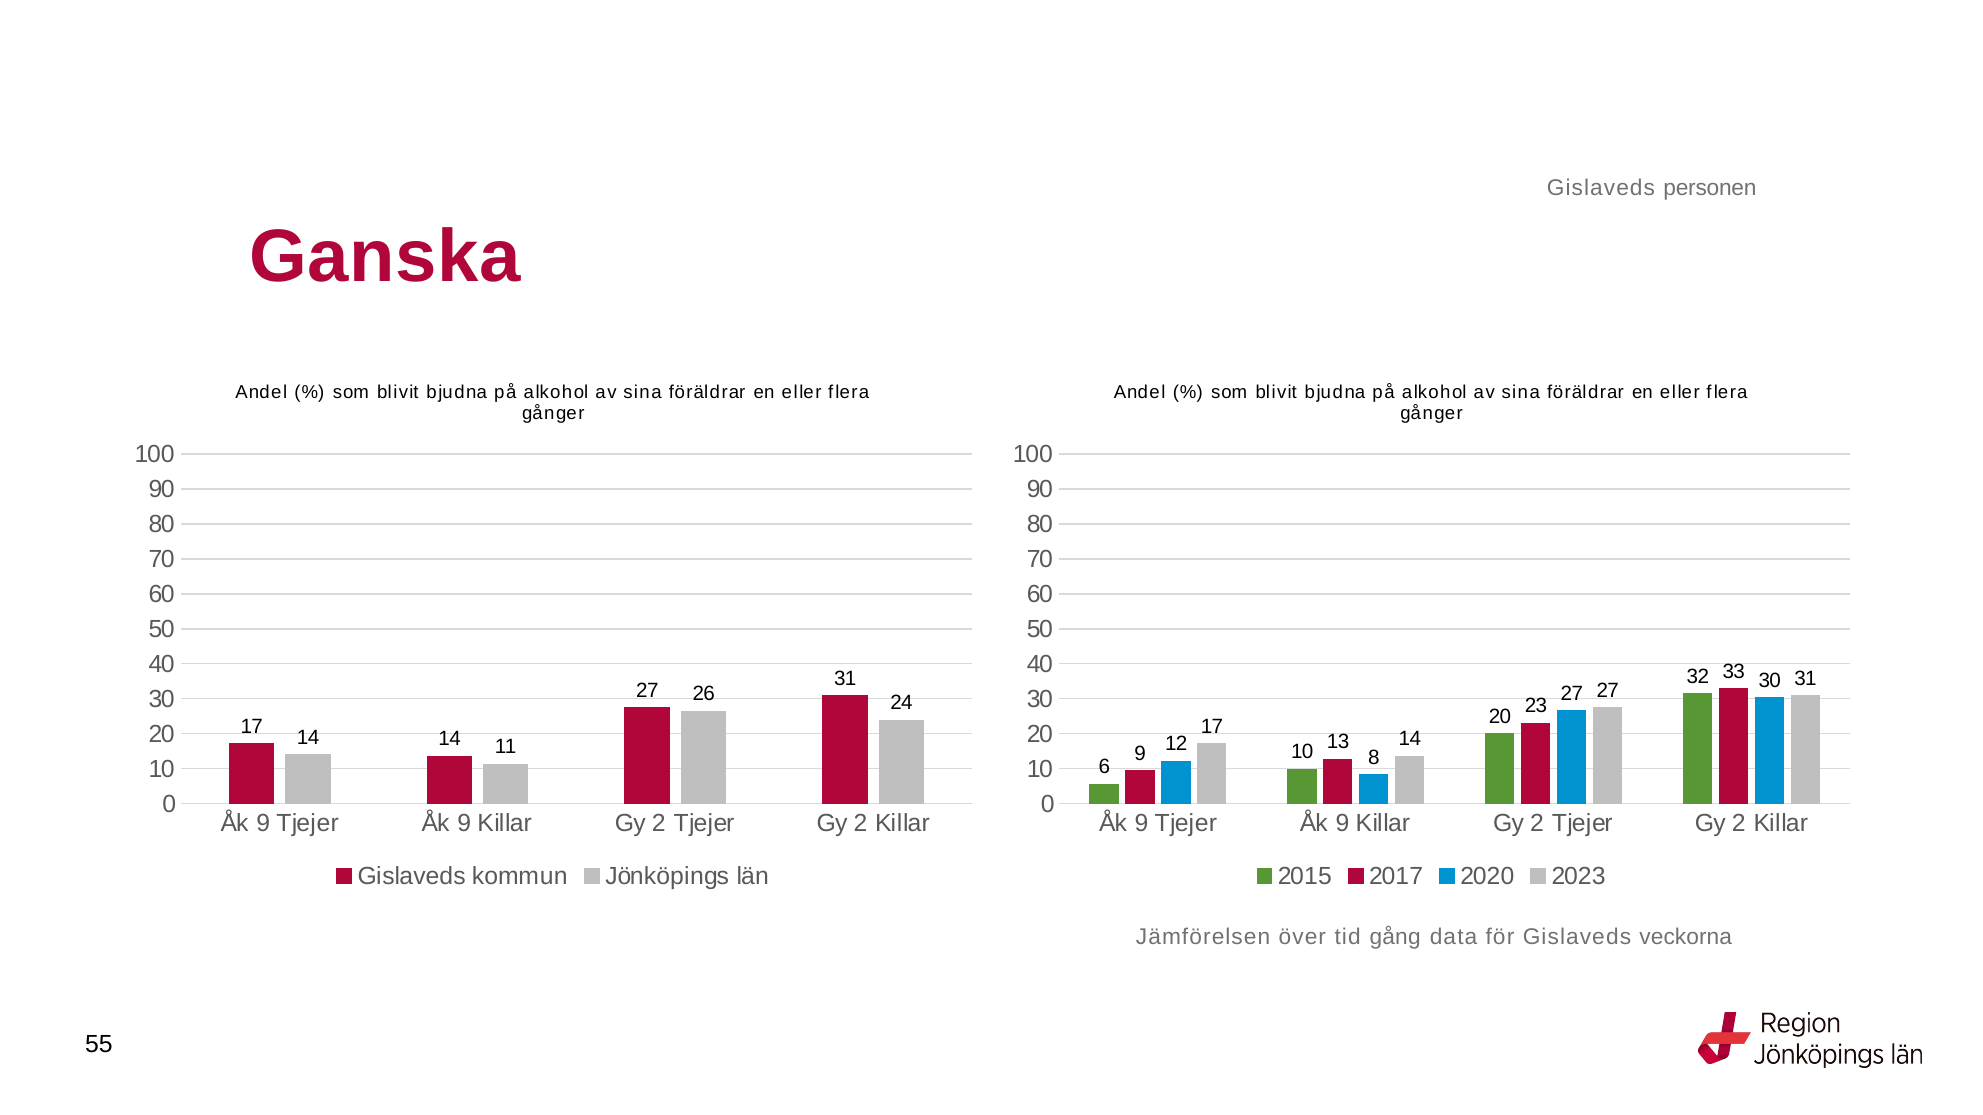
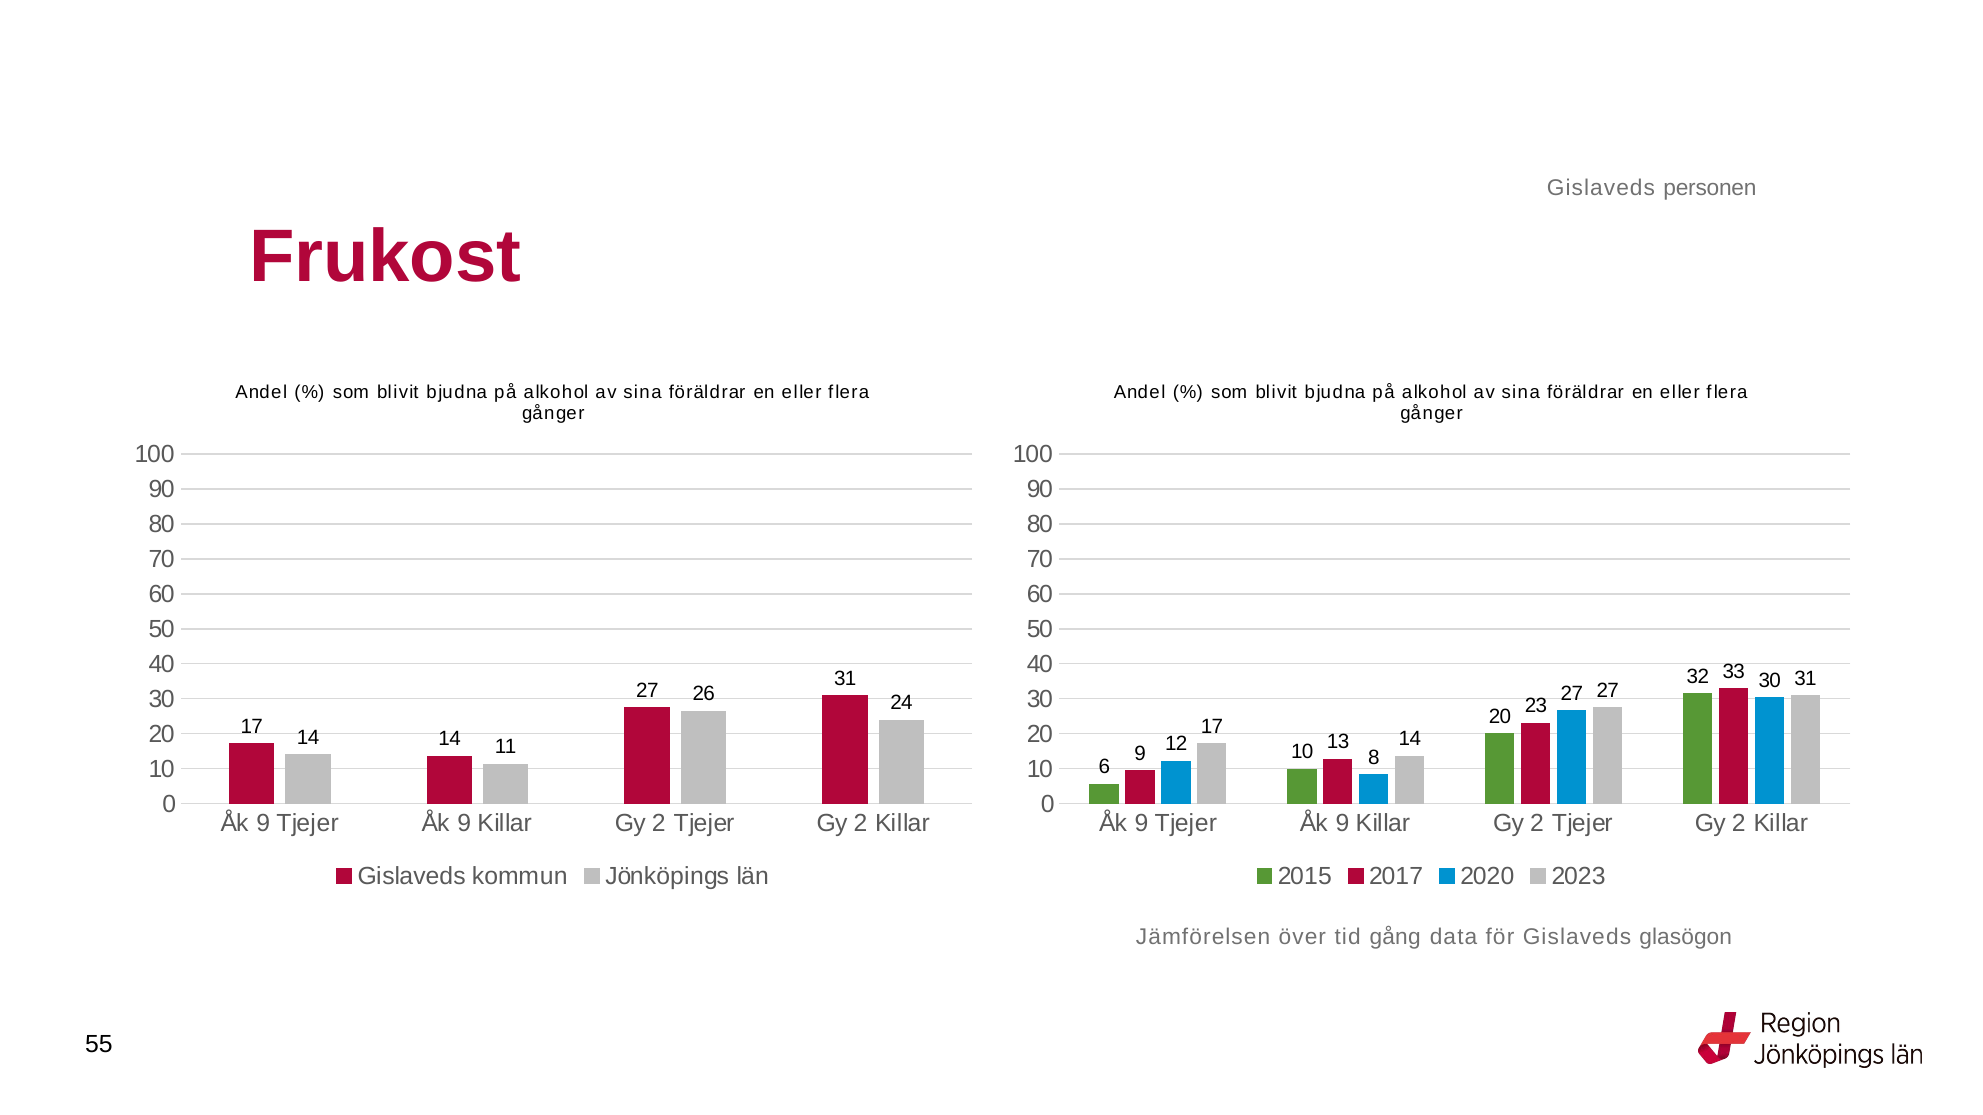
Ganska: Ganska -> Frukost
veckorna: veckorna -> glasögon
